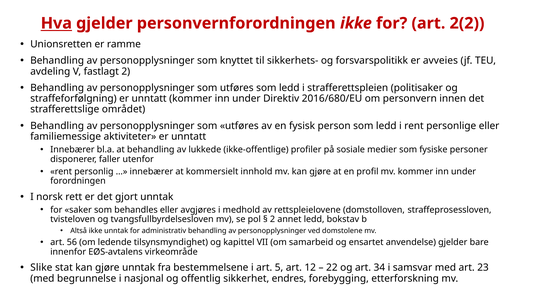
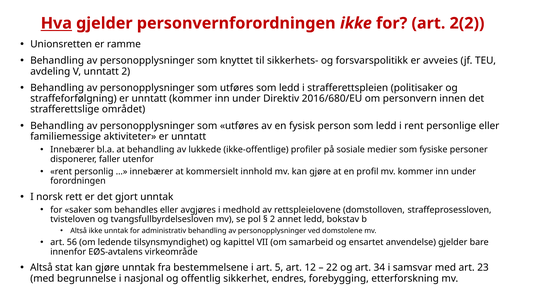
V fastlagt: fastlagt -> unntatt
Slike at (41, 268): Slike -> Altså
